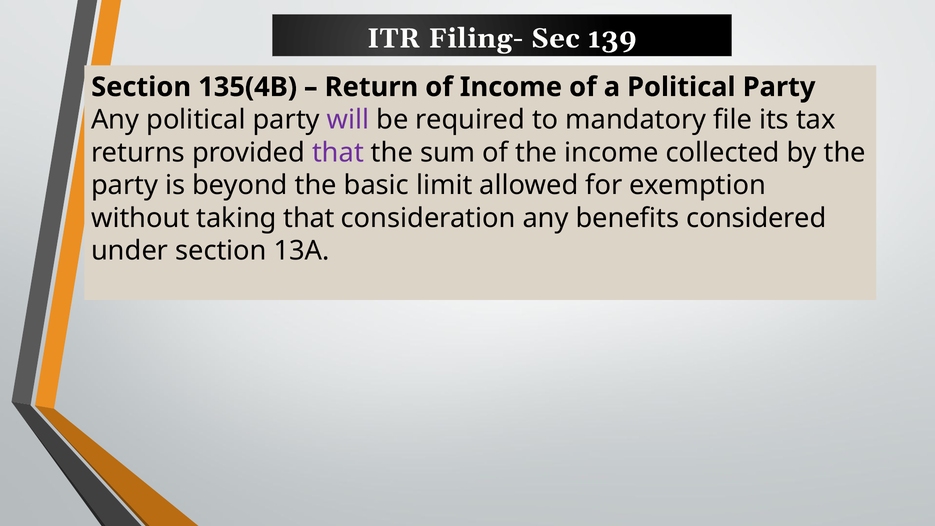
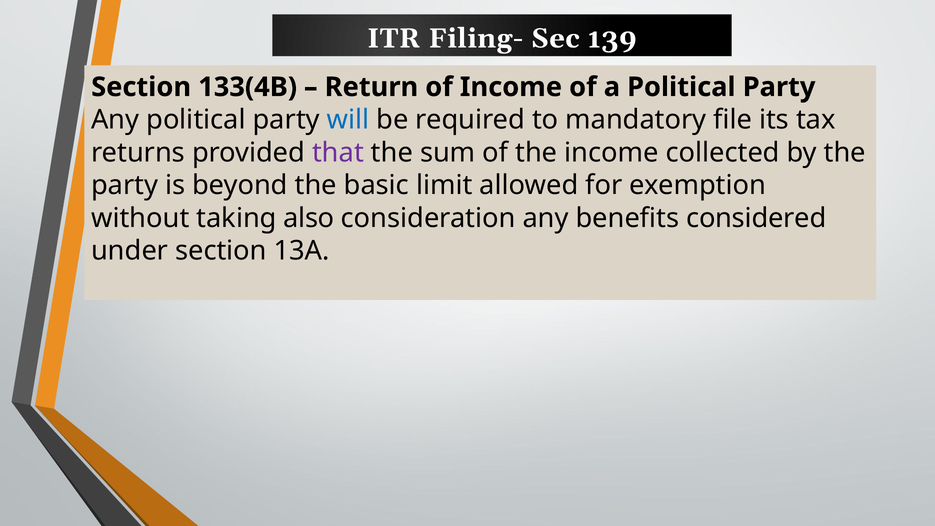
135(4B: 135(4B -> 133(4B
will colour: purple -> blue
taking that: that -> also
